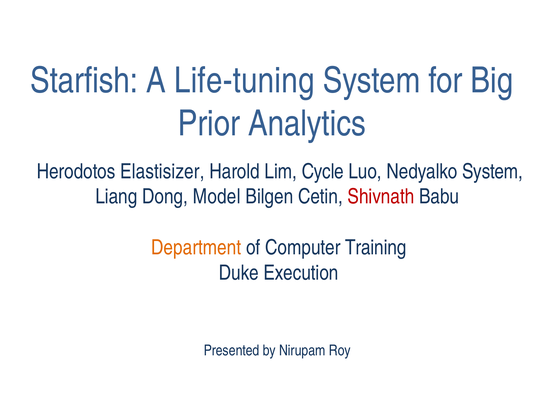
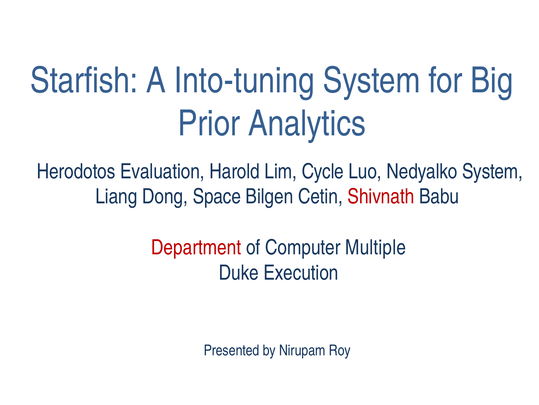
Life-tuning: Life-tuning -> Into-tuning
Elastisizer: Elastisizer -> Evaluation
Model: Model -> Space
Department colour: orange -> red
Training: Training -> Multiple
